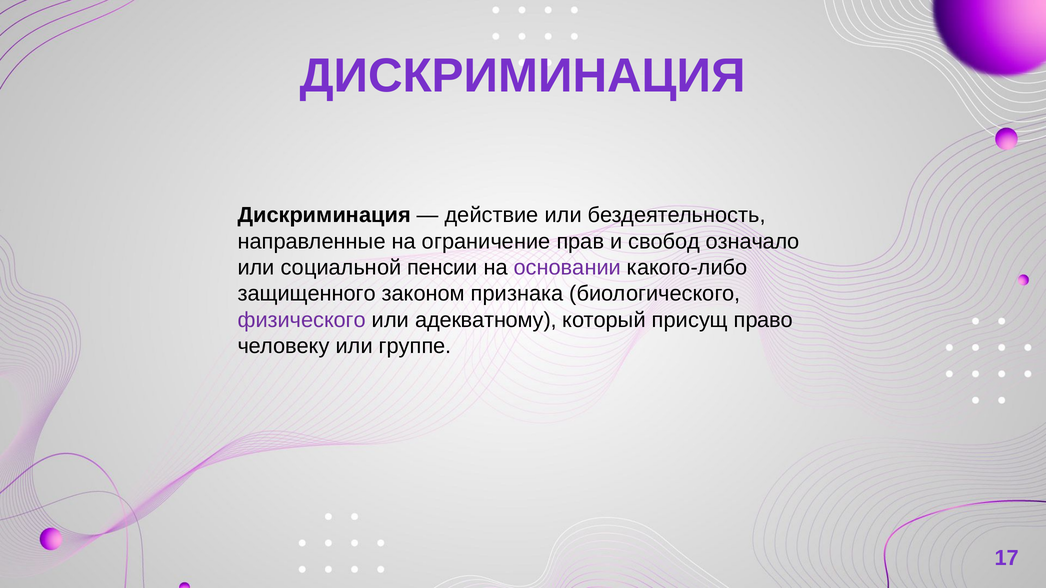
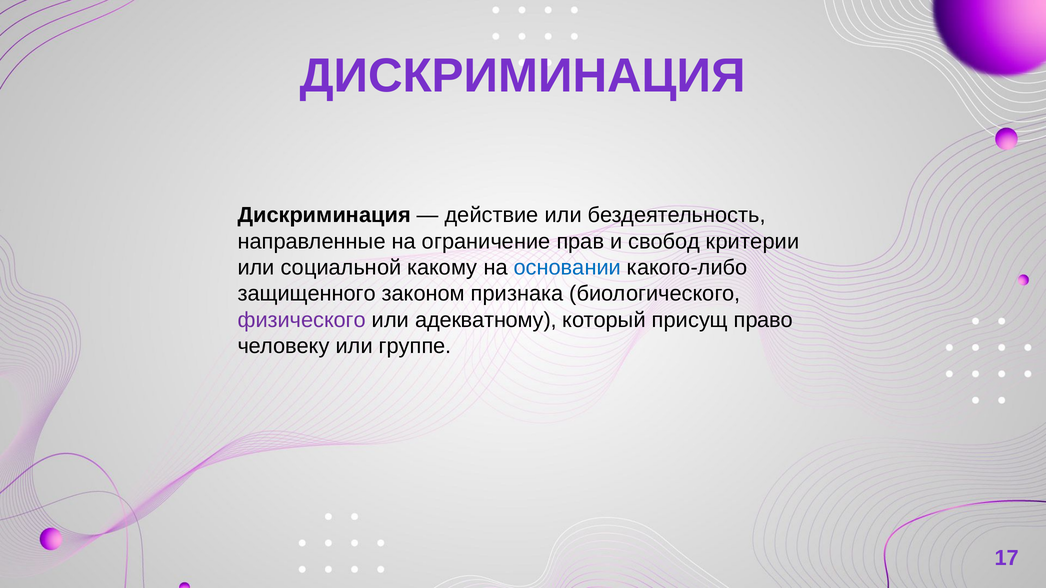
означало: означало -> критерии
пенсии: пенсии -> какому
основании colour: purple -> blue
